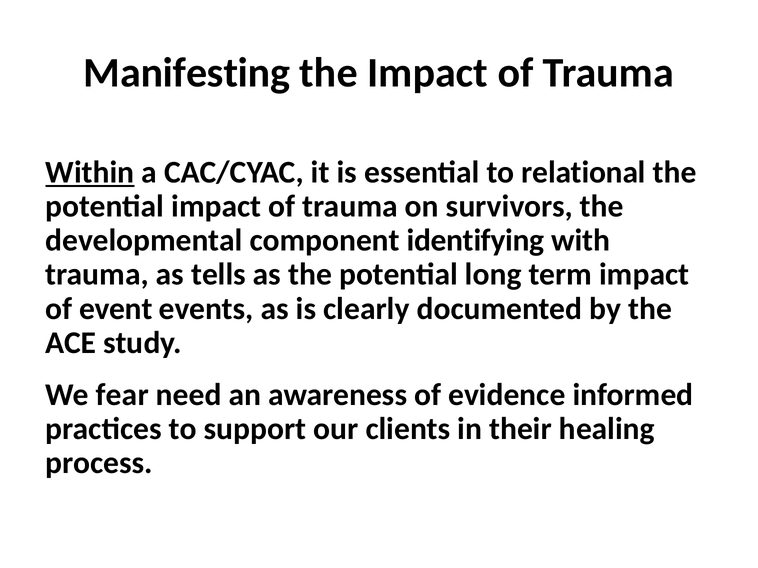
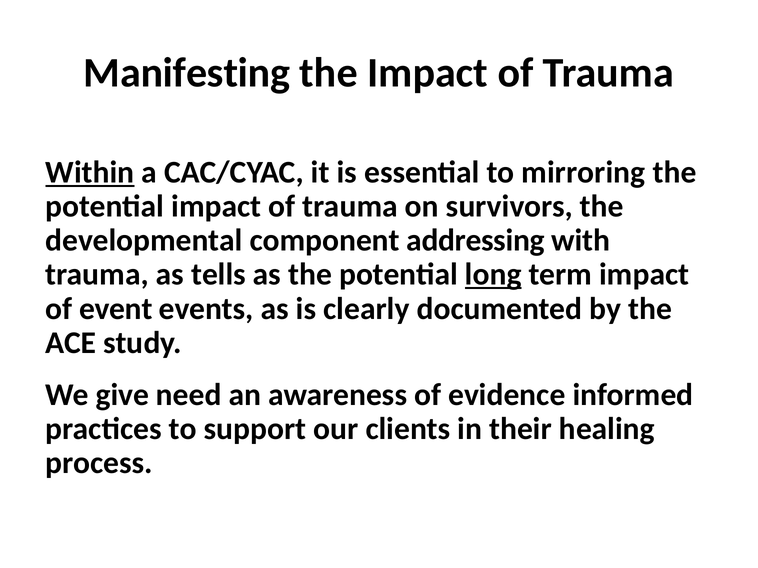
relational: relational -> mirroring
identifying: identifying -> addressing
long underline: none -> present
fear: fear -> give
